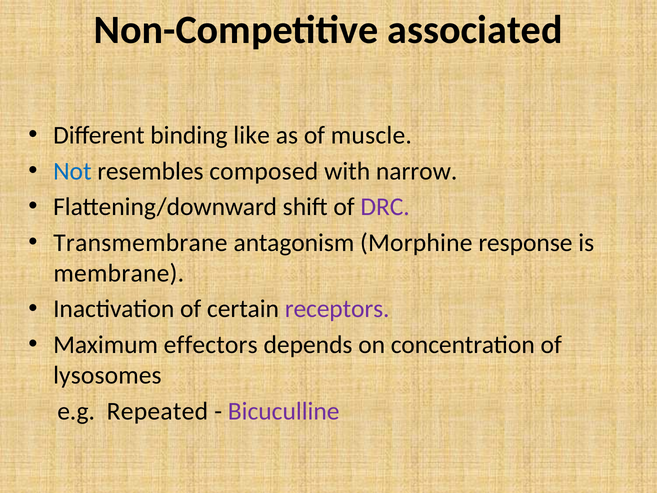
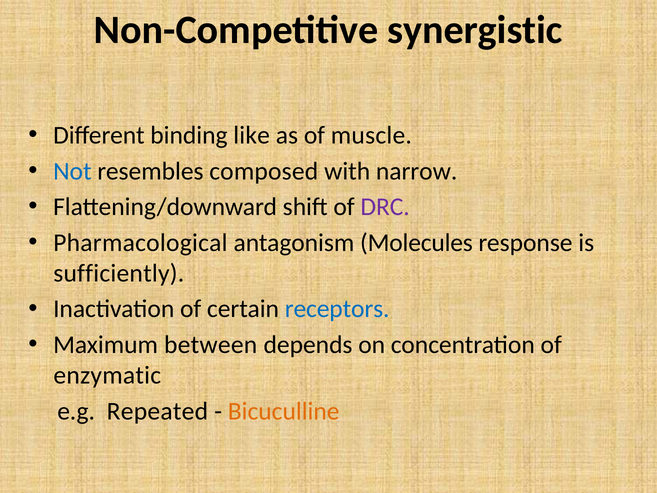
associated: associated -> synergistic
Transmembrane: Transmembrane -> Pharmacological
Morphine: Morphine -> Molecules
membrane: membrane -> sufficiently
receptors colour: purple -> blue
effectors: effectors -> between
lysosomes: lysosomes -> enzymatic
Bicuculline colour: purple -> orange
